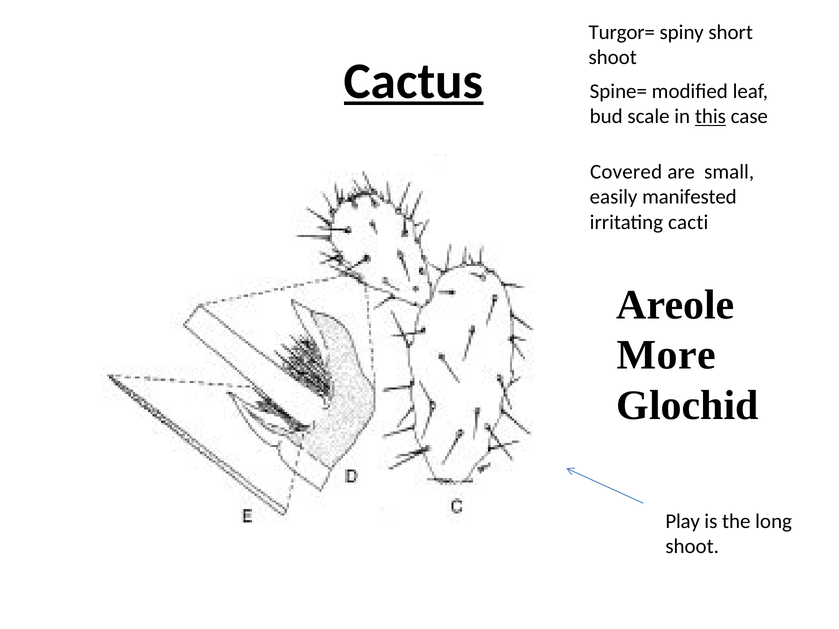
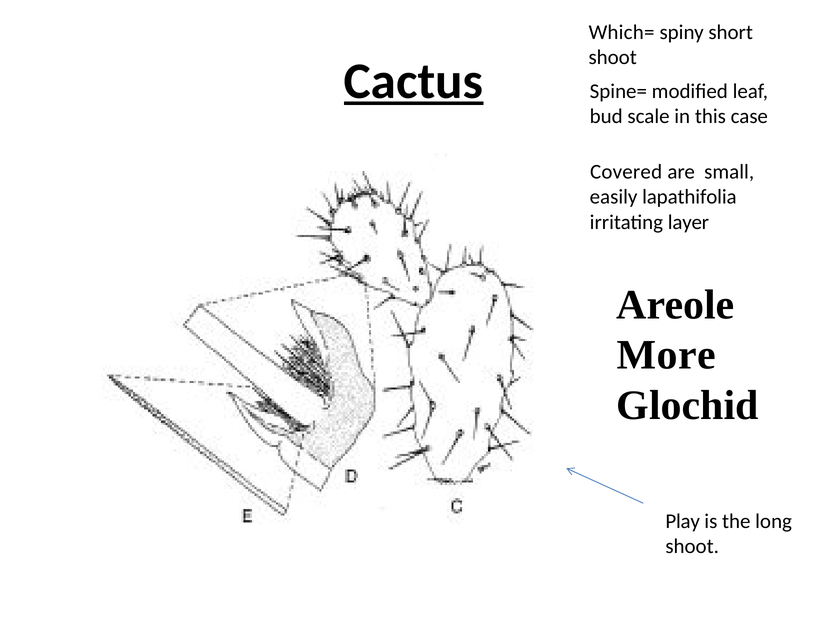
Turgor=: Turgor= -> Which=
this underline: present -> none
manifested: manifested -> lapathifolia
cacti: cacti -> layer
